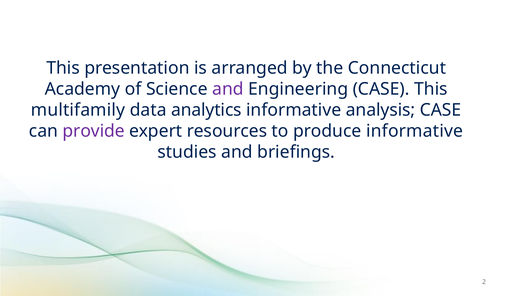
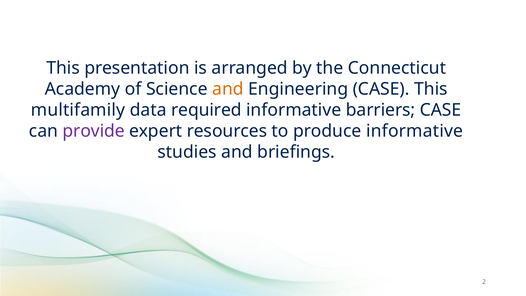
and at (228, 89) colour: purple -> orange
analytics: analytics -> required
analysis: analysis -> barriers
